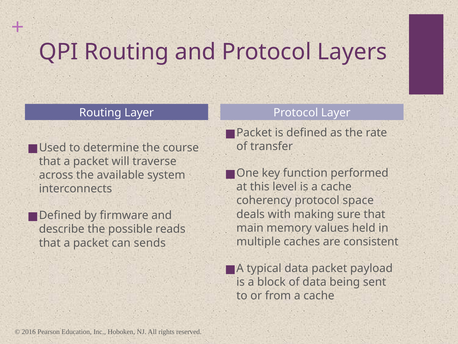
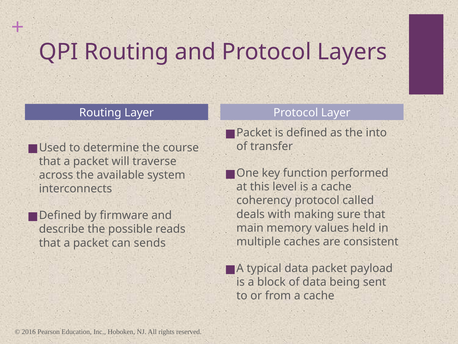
rate: rate -> into
space: space -> called
